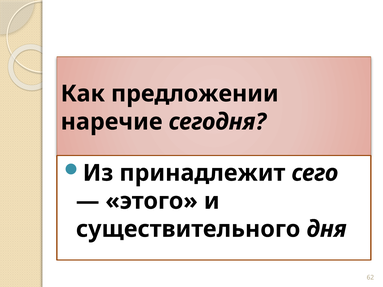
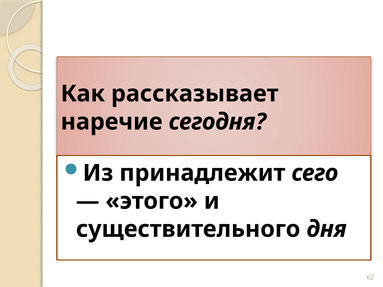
предложении: предложении -> рассказывает
